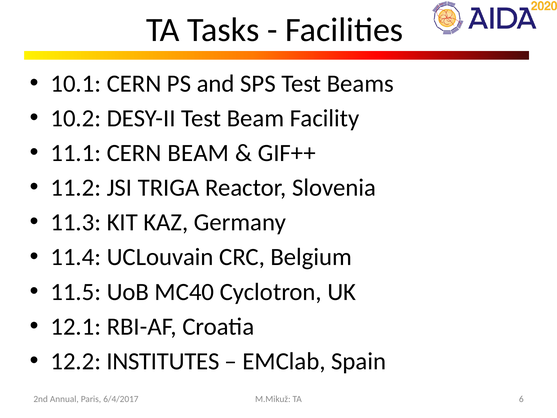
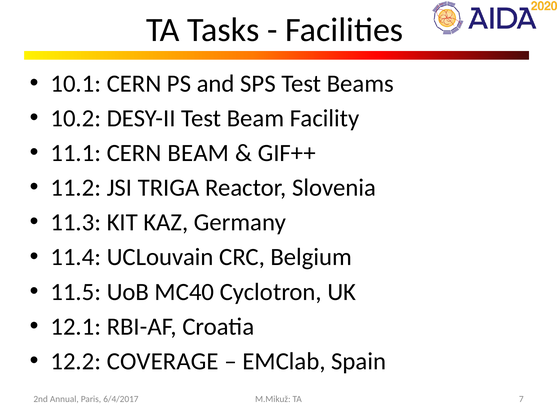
INSTITUTES: INSTITUTES -> COVERAGE
6: 6 -> 7
